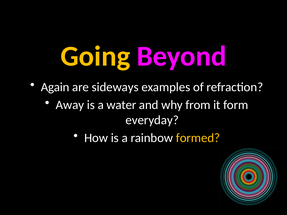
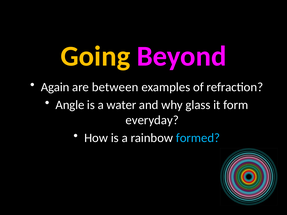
sideways: sideways -> between
Away: Away -> Angle
from: from -> glass
formed colour: yellow -> light blue
